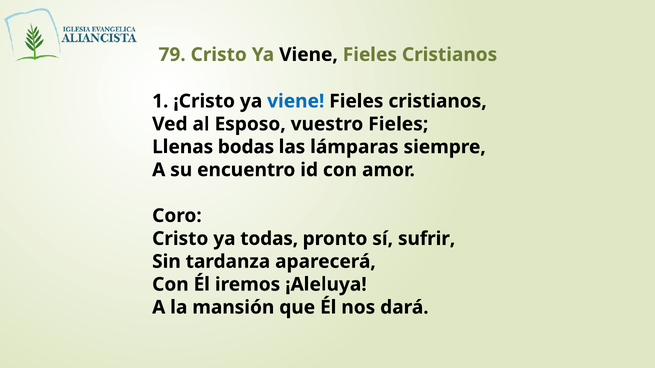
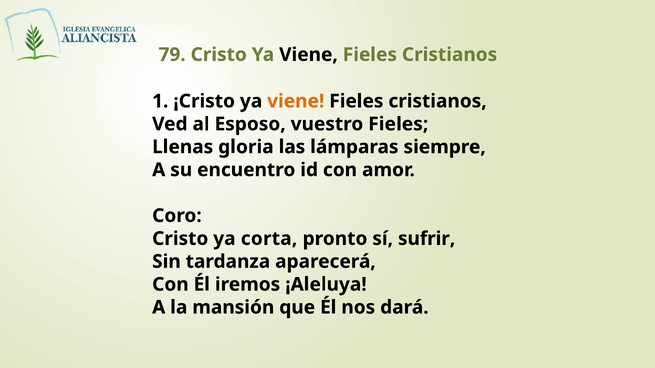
viene at (296, 101) colour: blue -> orange
bodas: bodas -> gloria
todas: todas -> corta
